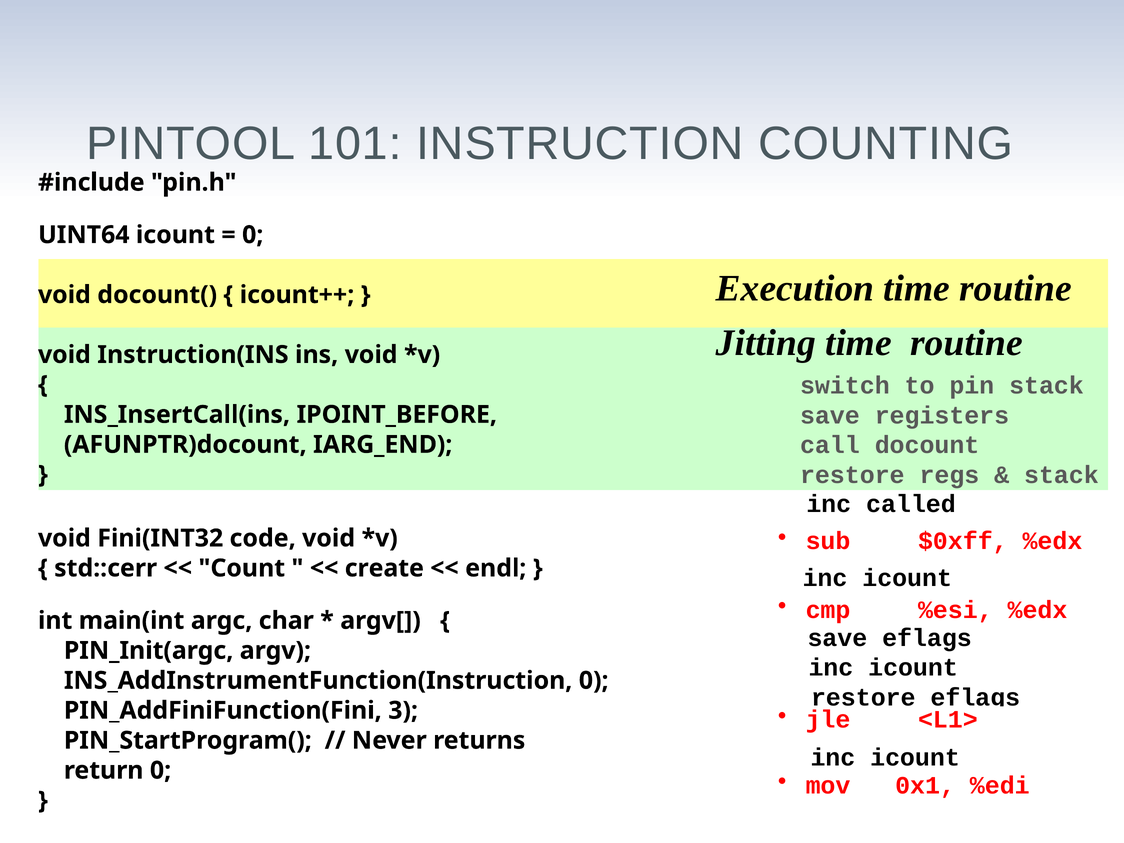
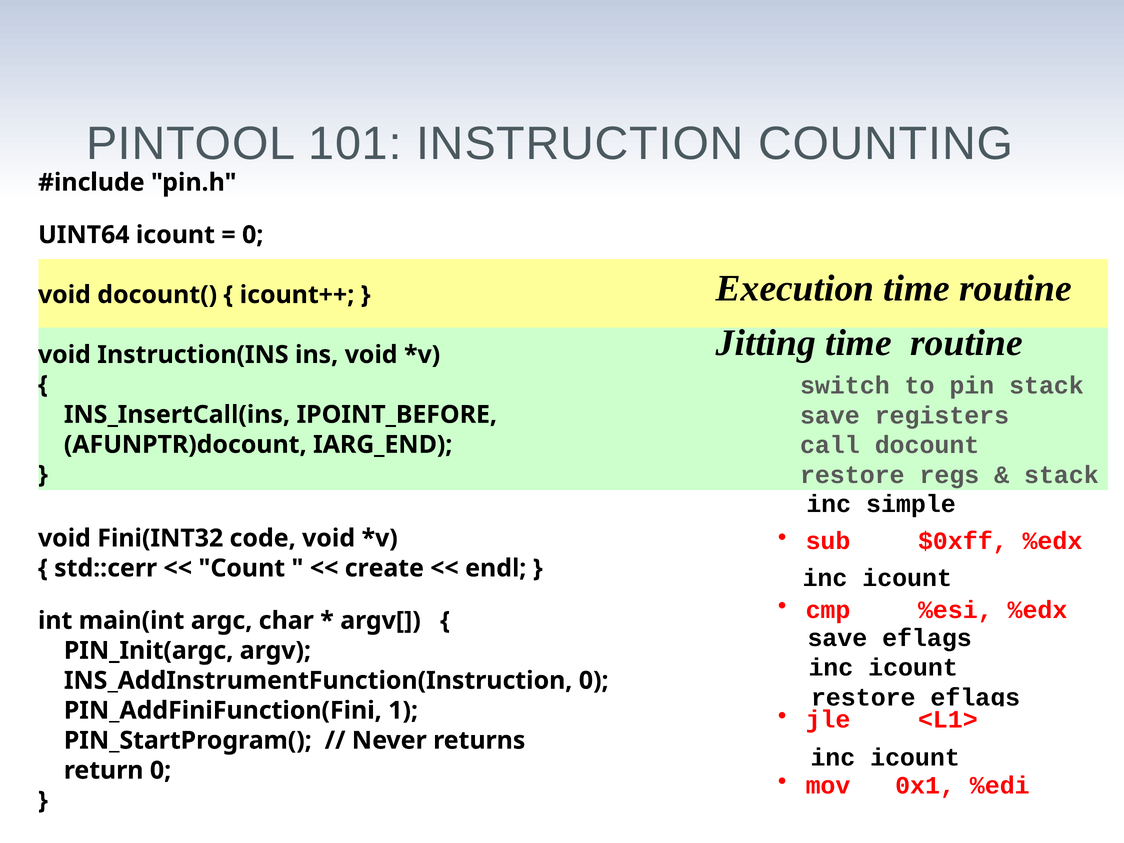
called: called -> simple
3: 3 -> 1
